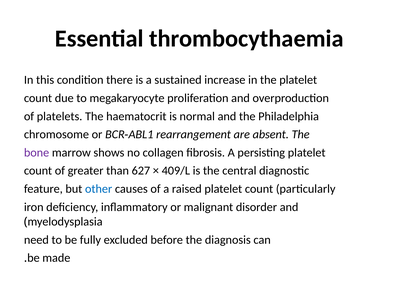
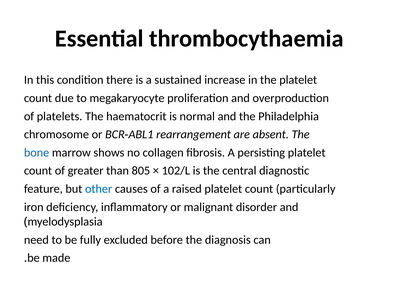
bone colour: purple -> blue
627: 627 -> 805
409/L: 409/L -> 102/L
